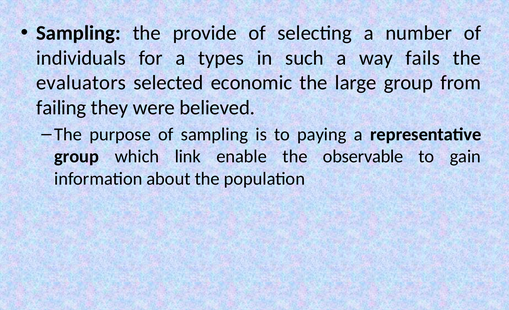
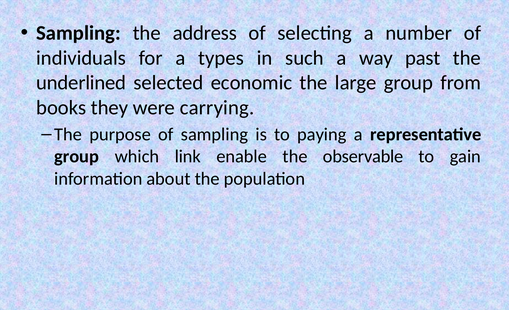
provide: provide -> address
fails: fails -> past
evaluators: evaluators -> underlined
failing: failing -> books
believed: believed -> carrying
